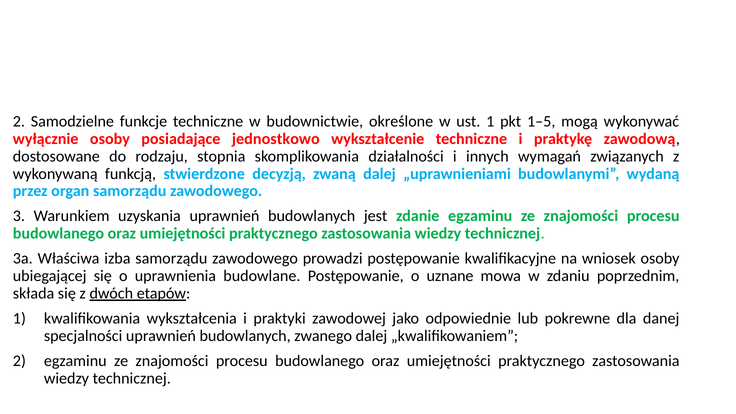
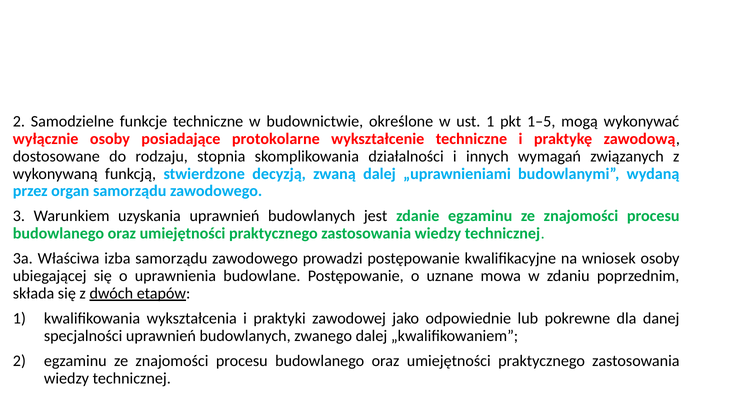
jednostkowo: jednostkowo -> protokolarne
